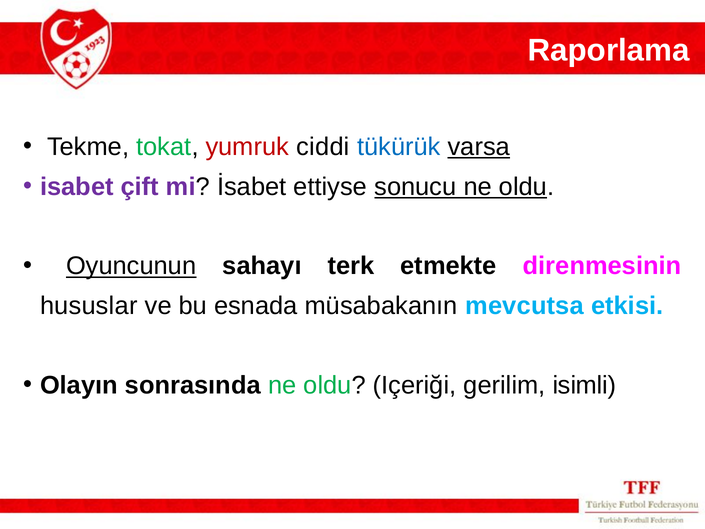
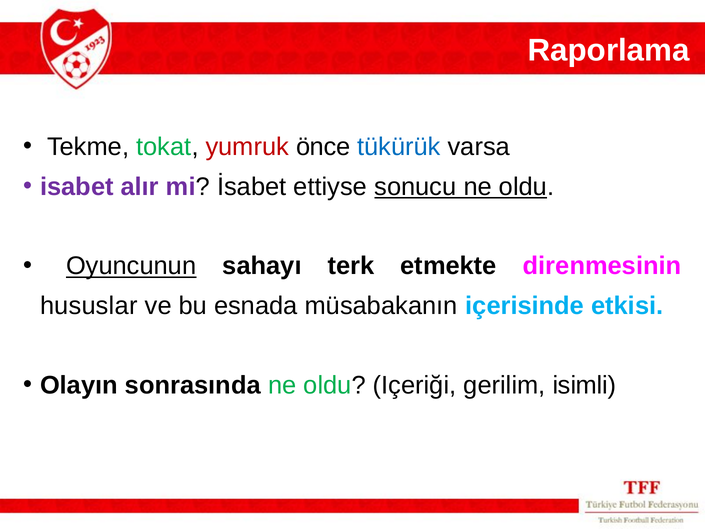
ciddi: ciddi -> önce
varsa underline: present -> none
çift: çift -> alır
mevcutsa: mevcutsa -> içerisinde
